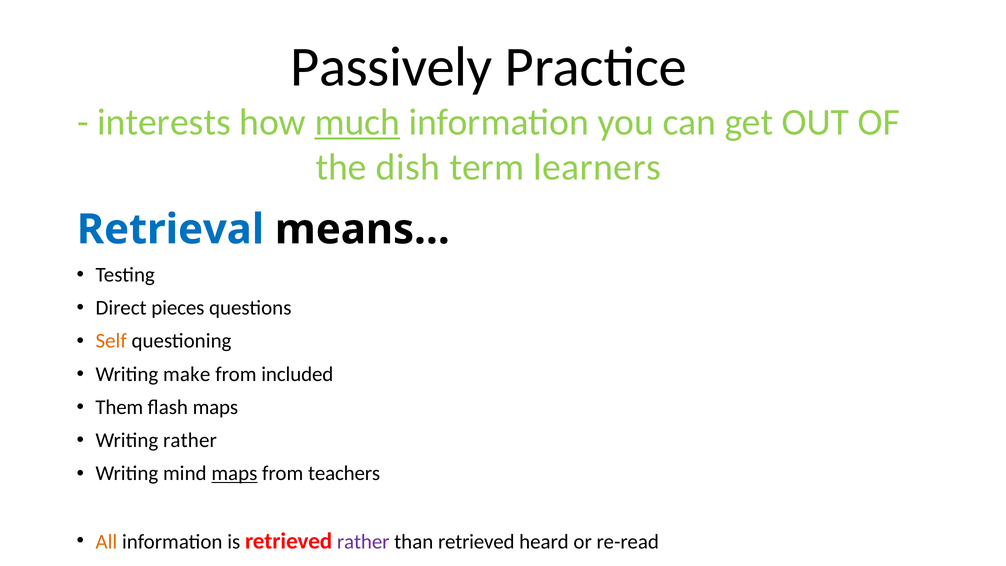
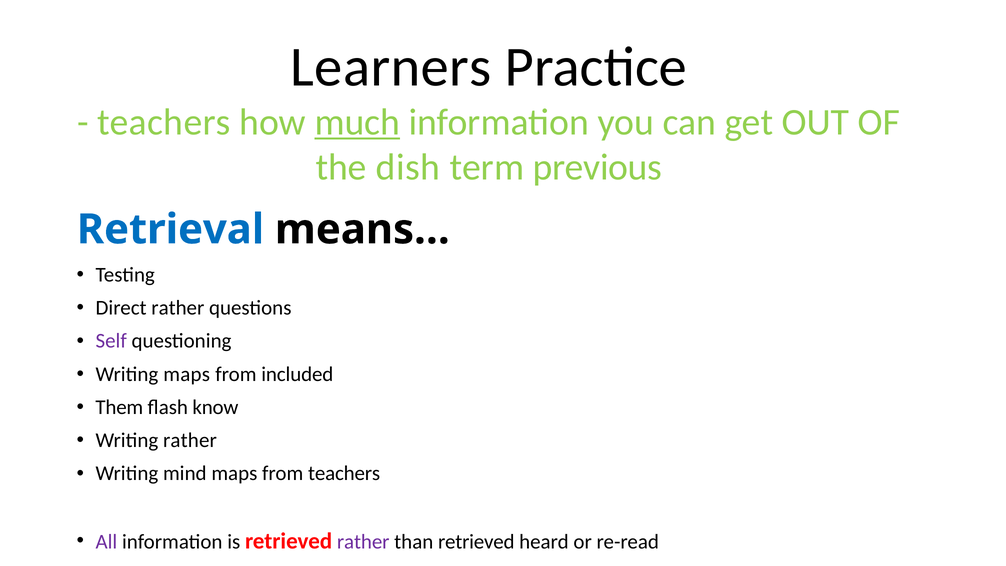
Passively: Passively -> Learners
interests at (164, 122): interests -> teachers
learners: learners -> previous
Direct pieces: pieces -> rather
Self colour: orange -> purple
Writing make: make -> maps
flash maps: maps -> know
maps at (234, 473) underline: present -> none
All colour: orange -> purple
